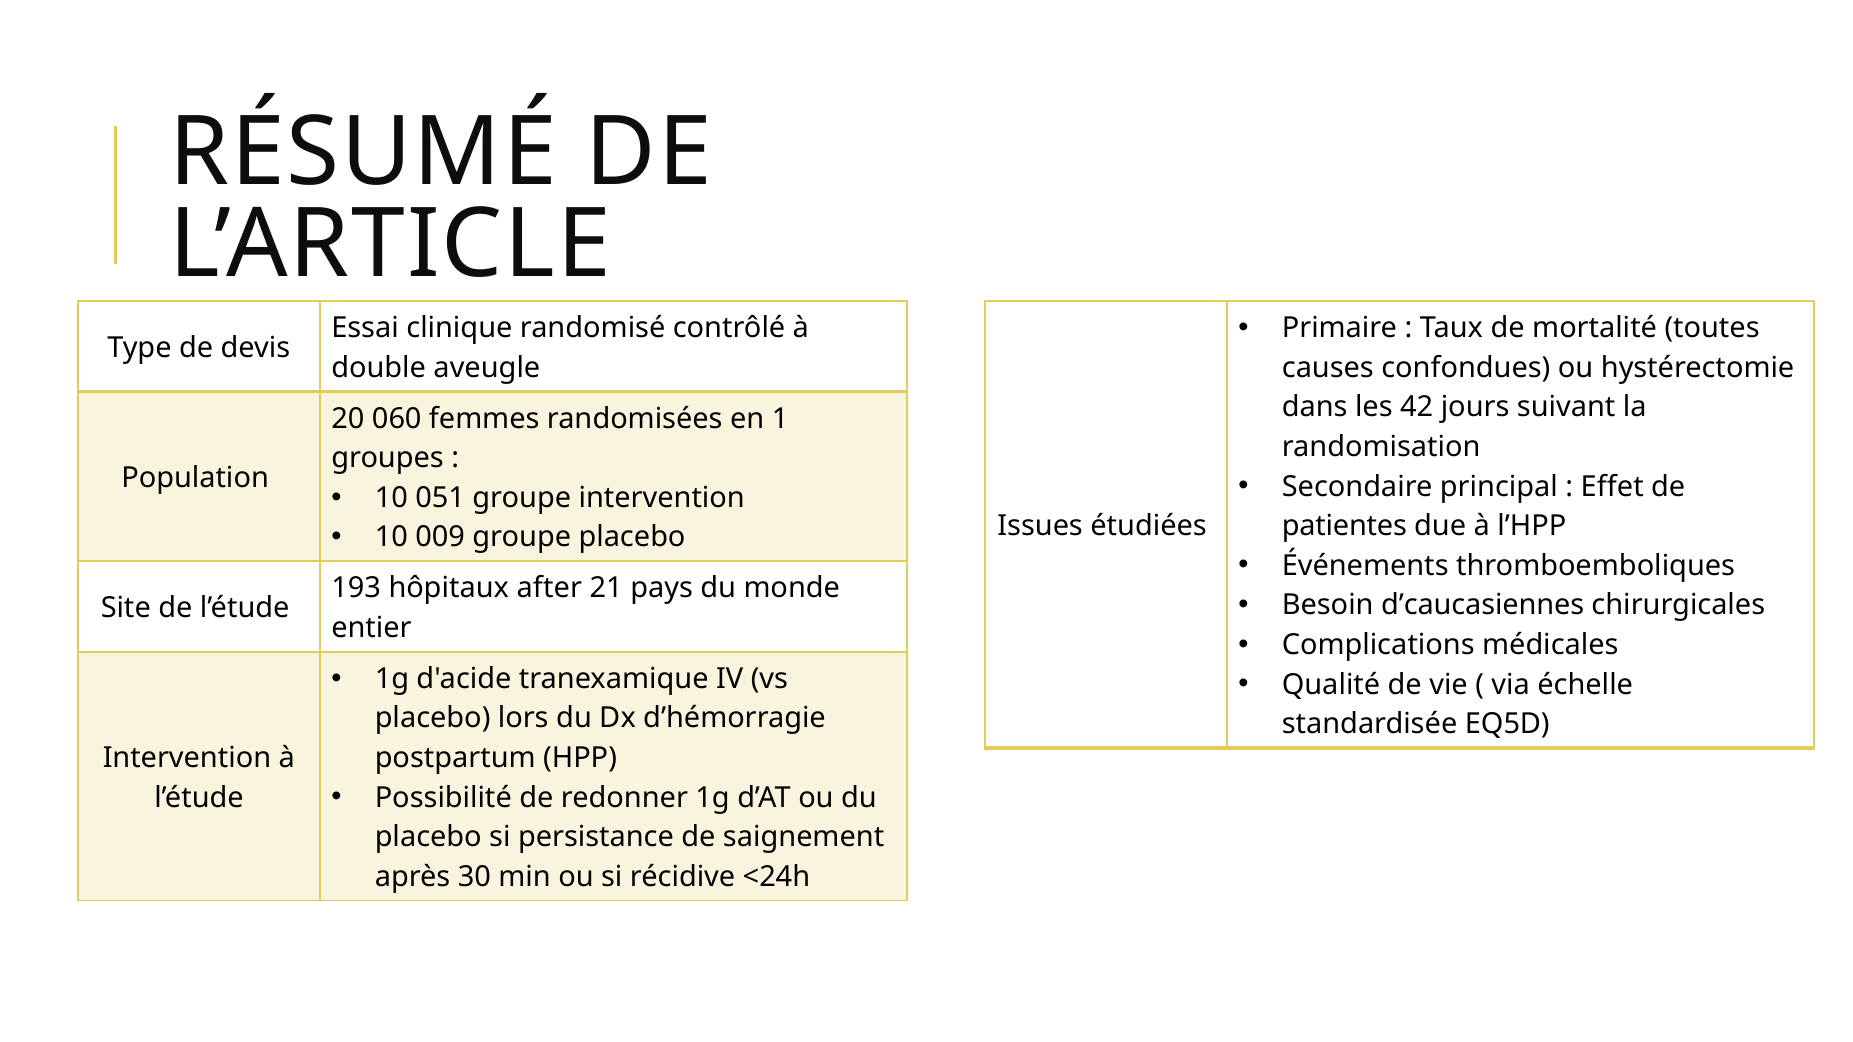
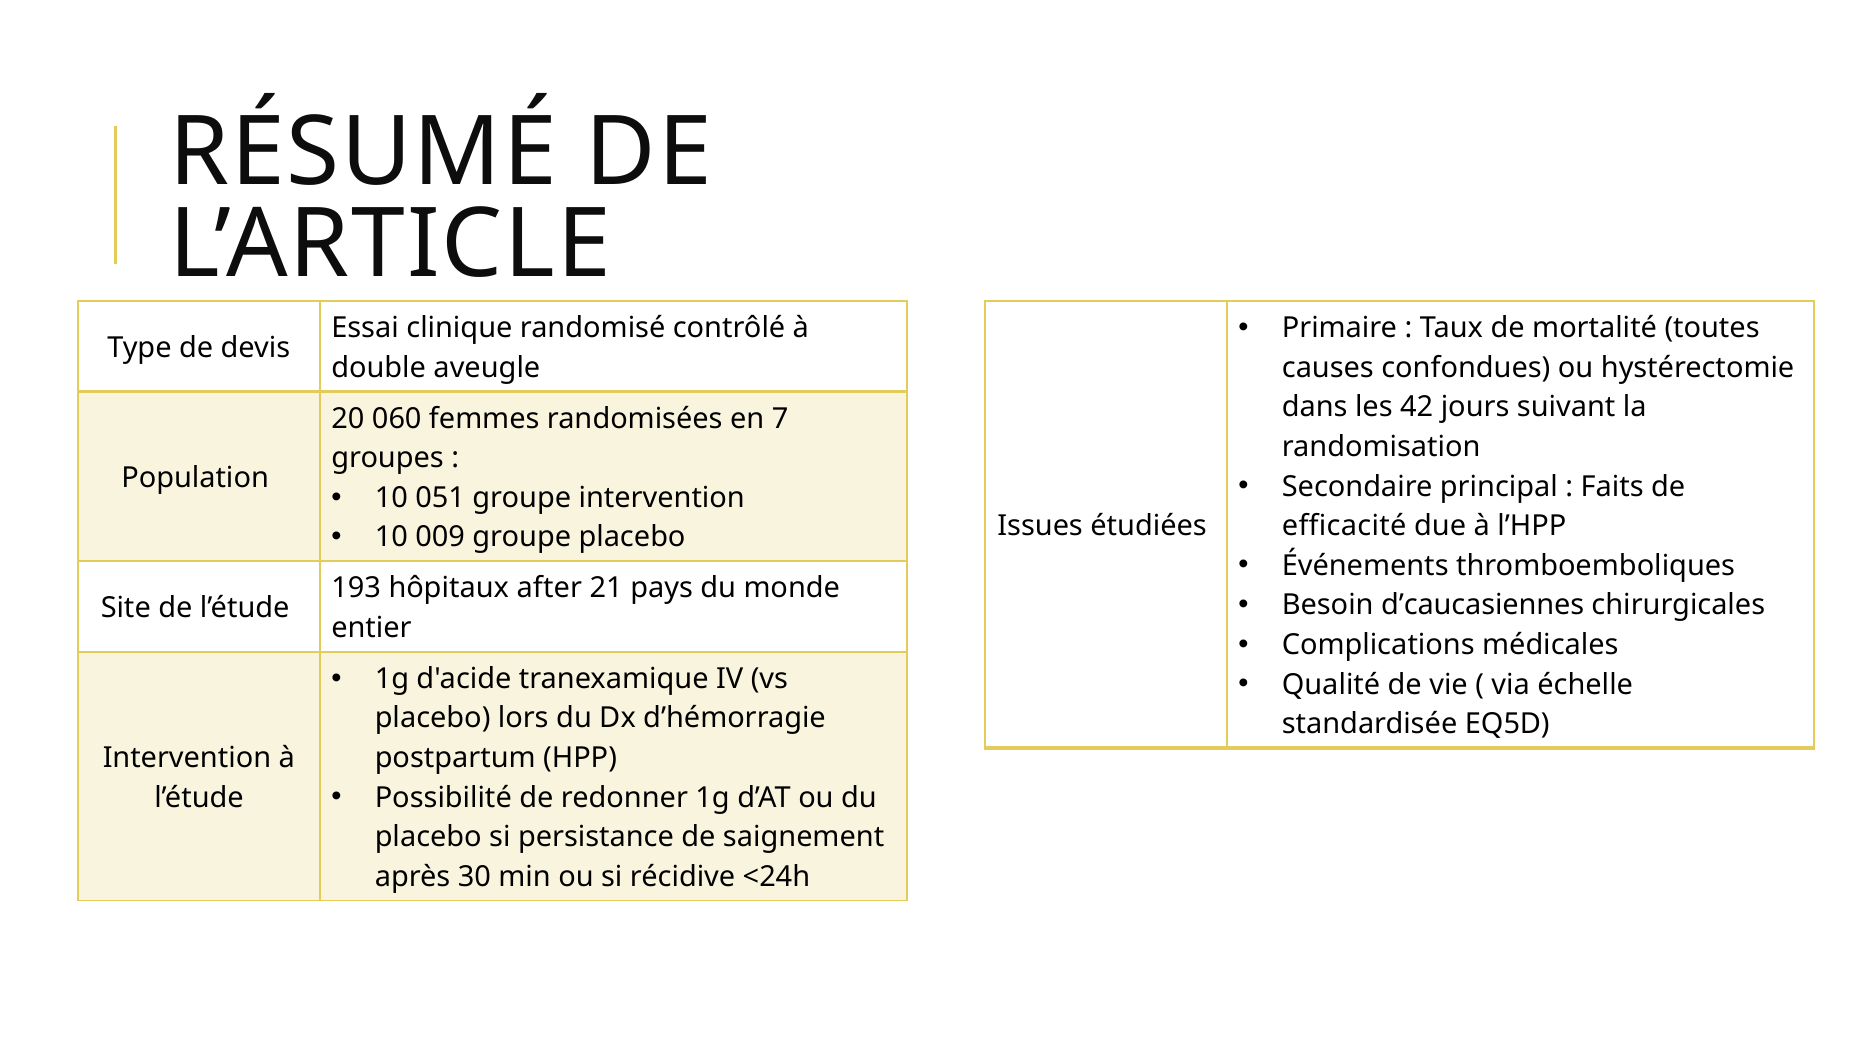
1: 1 -> 7
Effet: Effet -> Faits
patientes: patientes -> efficacité
